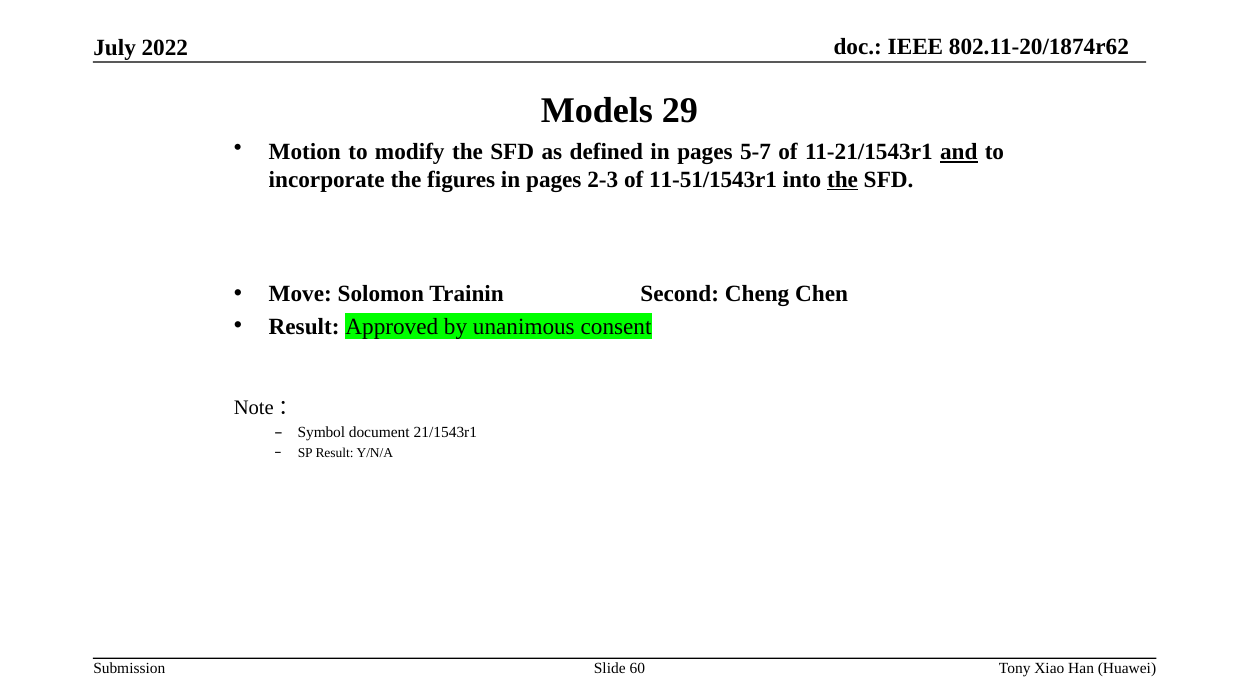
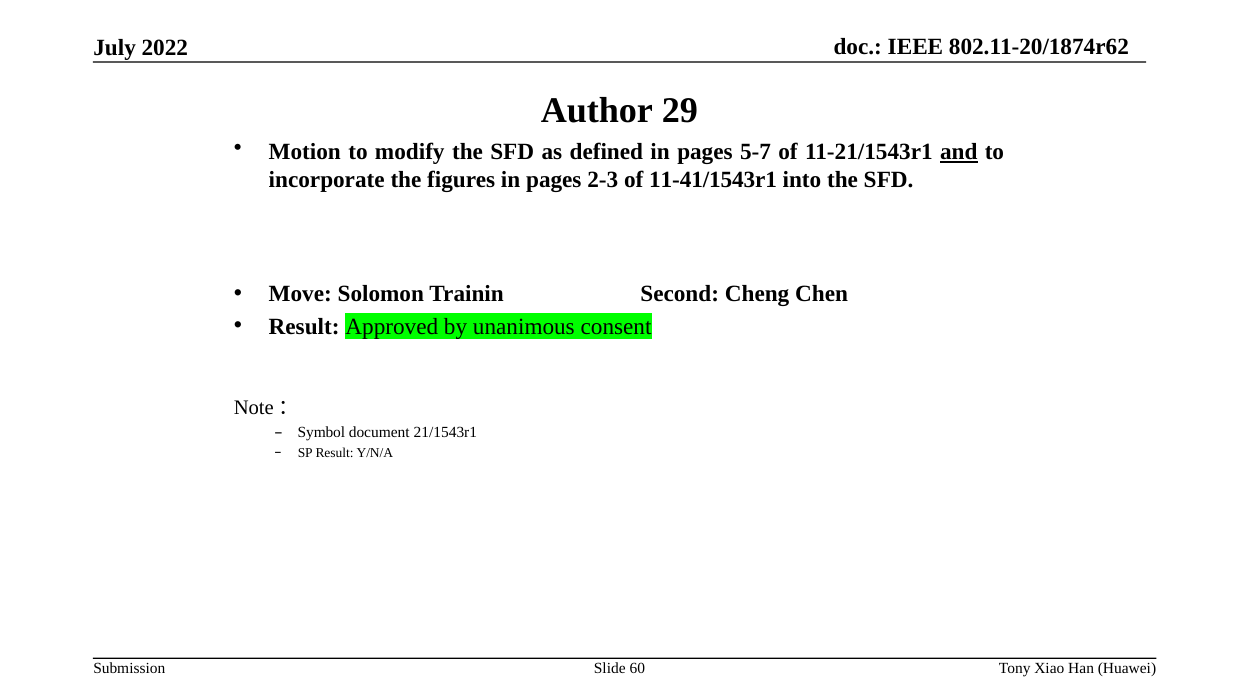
Models: Models -> Author
11-51/1543r1: 11-51/1543r1 -> 11-41/1543r1
the at (843, 180) underline: present -> none
